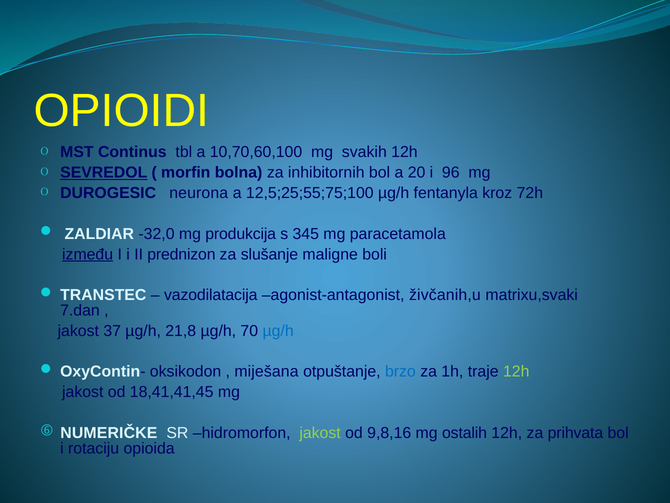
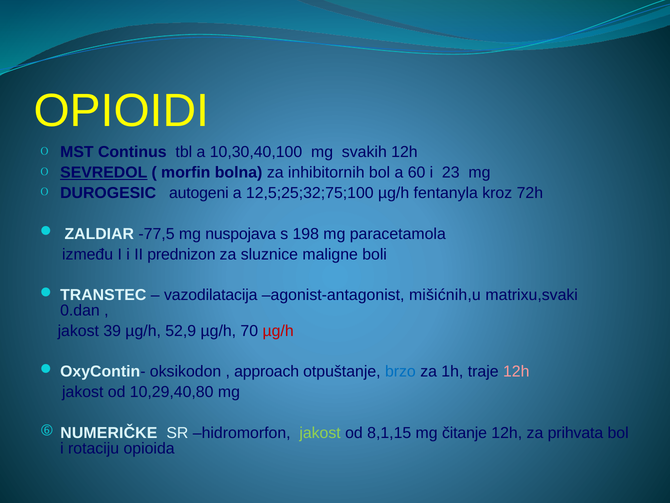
10,70,60,100: 10,70,60,100 -> 10,30,40,100
20: 20 -> 60
96: 96 -> 23
neurona: neurona -> autogeni
12,5;25;55;75;100: 12,5;25;55;75;100 -> 12,5;25;32;75;100
-32,0: -32,0 -> -77,5
produkcija: produkcija -> nuspojava
345: 345 -> 198
između underline: present -> none
slušanje: slušanje -> sluznice
živčanih,u: živčanih,u -> mišićnih,u
7.dan: 7.dan -> 0.dan
37: 37 -> 39
21,8: 21,8 -> 52,9
µg/h at (278, 331) colour: blue -> red
miješana: miješana -> approach
12h at (516, 371) colour: light green -> pink
18,41,41,45: 18,41,41,45 -> 10,29,40,80
9,8,16: 9,8,16 -> 8,1,15
ostalih: ostalih -> čitanje
